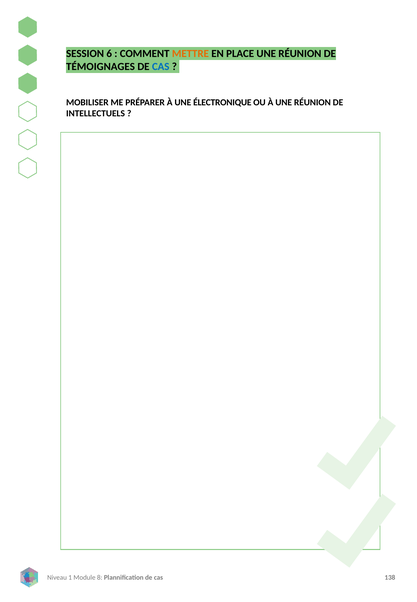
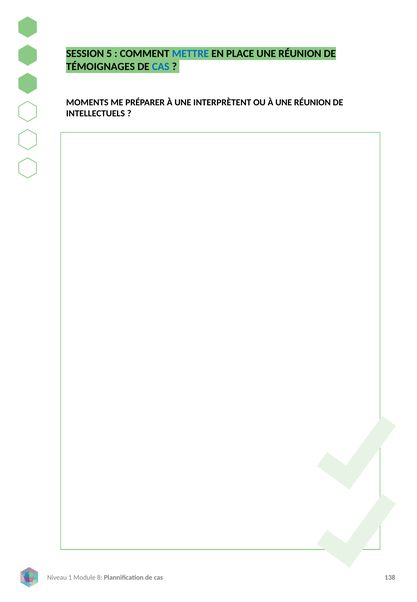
6: 6 -> 5
METTRE colour: orange -> blue
MOBILISER: MOBILISER -> MOMENTS
ÉLECTRONIQUE: ÉLECTRONIQUE -> INTERPRÈTENT
